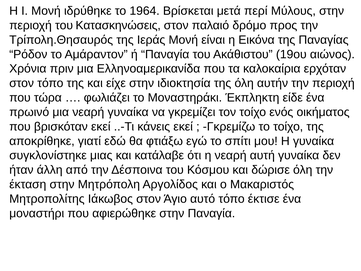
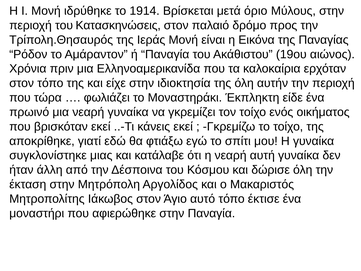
1964: 1964 -> 1914
περί: περί -> όριο
